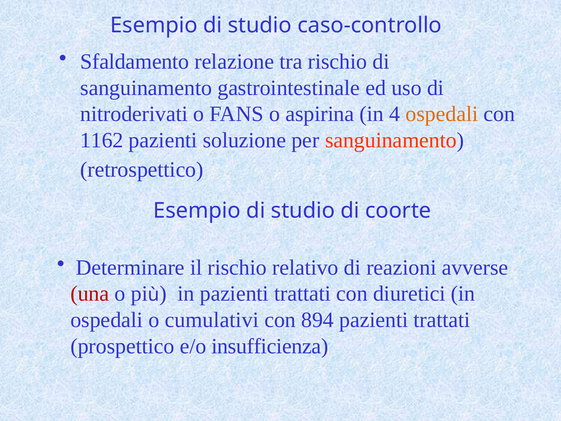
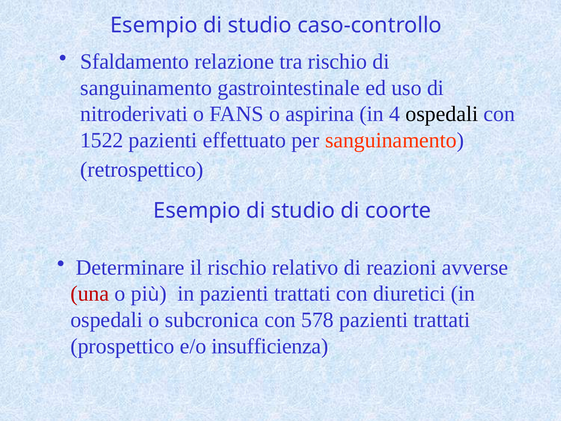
ospedali at (442, 114) colour: orange -> black
1162: 1162 -> 1522
soluzione: soluzione -> effettuato
cumulativi: cumulativi -> subcronica
894: 894 -> 578
